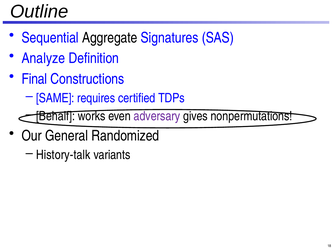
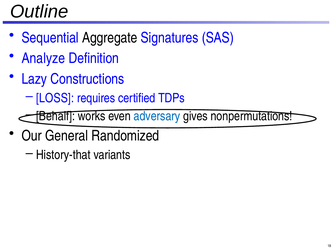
Final: Final -> Lazy
SAME: SAME -> LOSS
adversary colour: purple -> blue
History-talk: History-talk -> History-that
